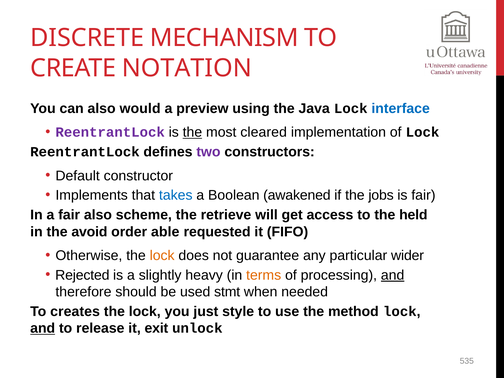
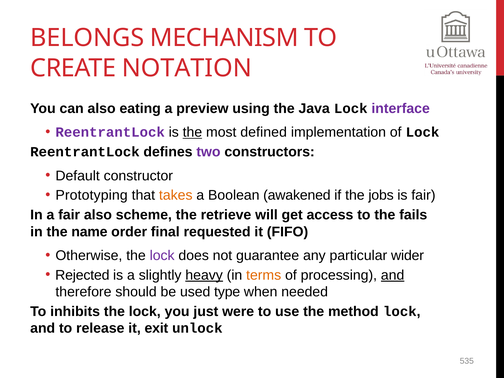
DISCRETE: DISCRETE -> BELONGS
would: would -> eating
interface colour: blue -> purple
cleared: cleared -> defined
Implements: Implements -> Prototyping
takes colour: blue -> orange
held: held -> fails
avoid: avoid -> name
able: able -> final
lock at (162, 256) colour: orange -> purple
heavy underline: none -> present
stmt: stmt -> type
creates: creates -> inhibits
style: style -> were
and at (43, 328) underline: present -> none
